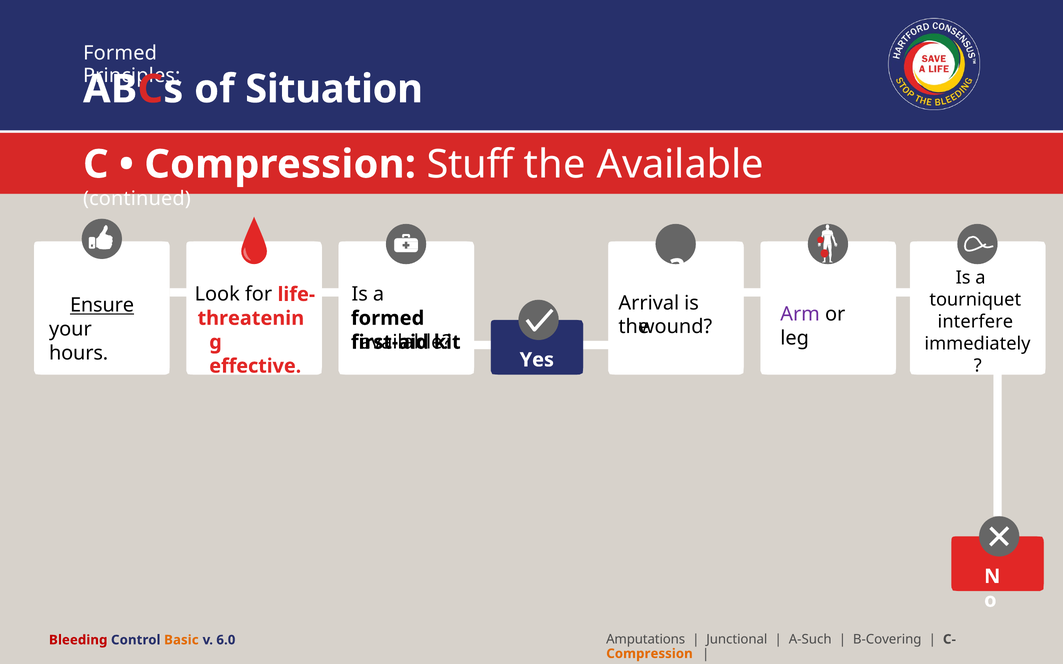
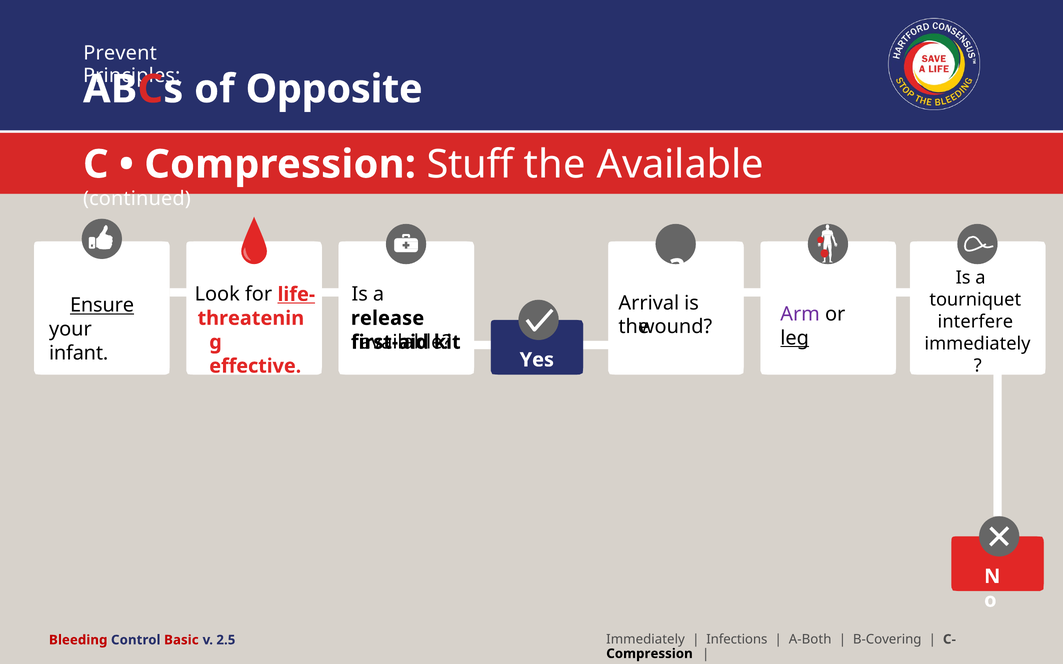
Formed at (120, 53): Formed -> Prevent
Situation: Situation -> Opposite
life- underline: none -> present
formed at (388, 318): formed -> release
leg underline: none -> present
hours: hours -> infant
Amputations at (646, 640): Amputations -> Immediately
Junctional: Junctional -> Infections
A-Such: A-Such -> A-Both
Basic colour: orange -> red
6.0: 6.0 -> 2.5
Compression at (649, 654) colour: orange -> black
